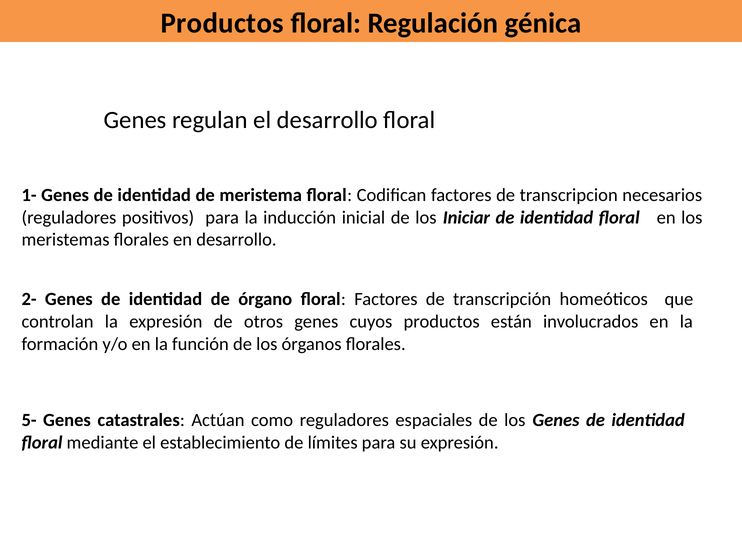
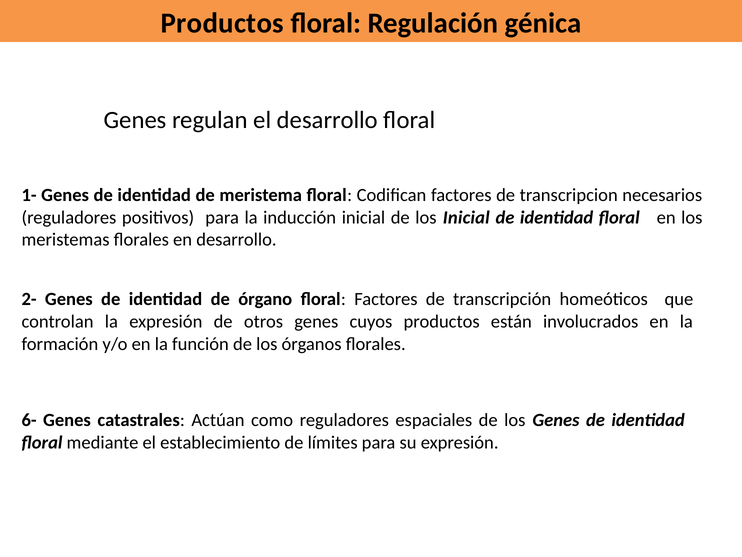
los Iniciar: Iniciar -> Inicial
5-: 5- -> 6-
